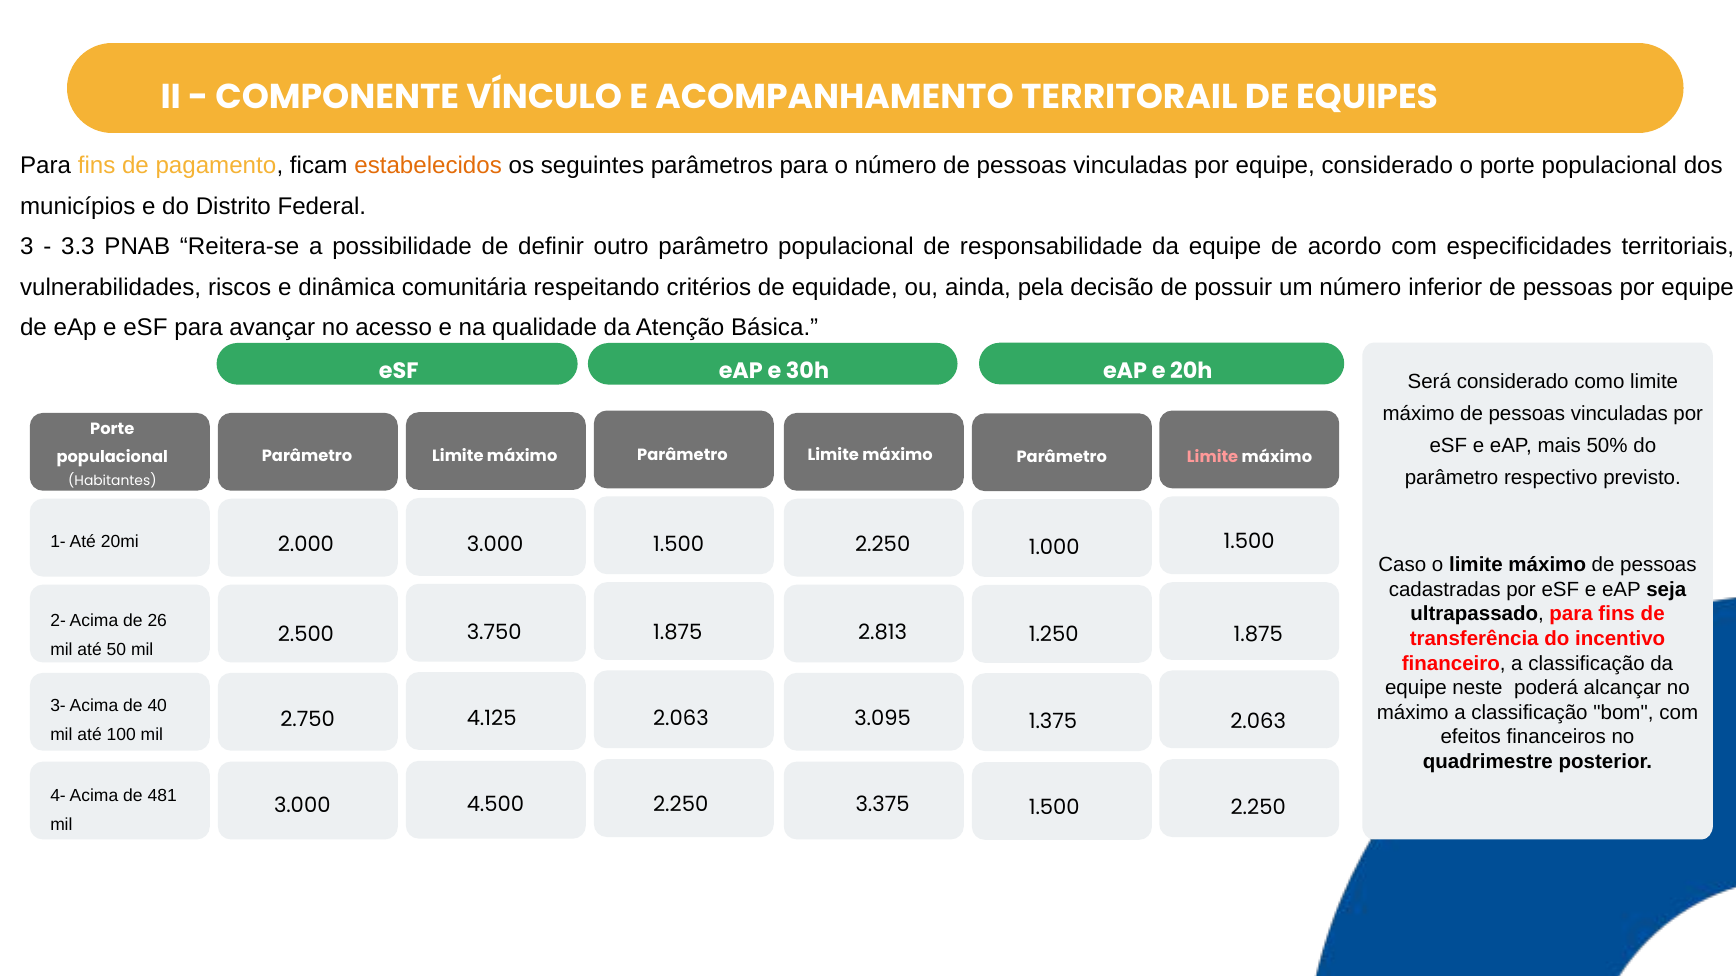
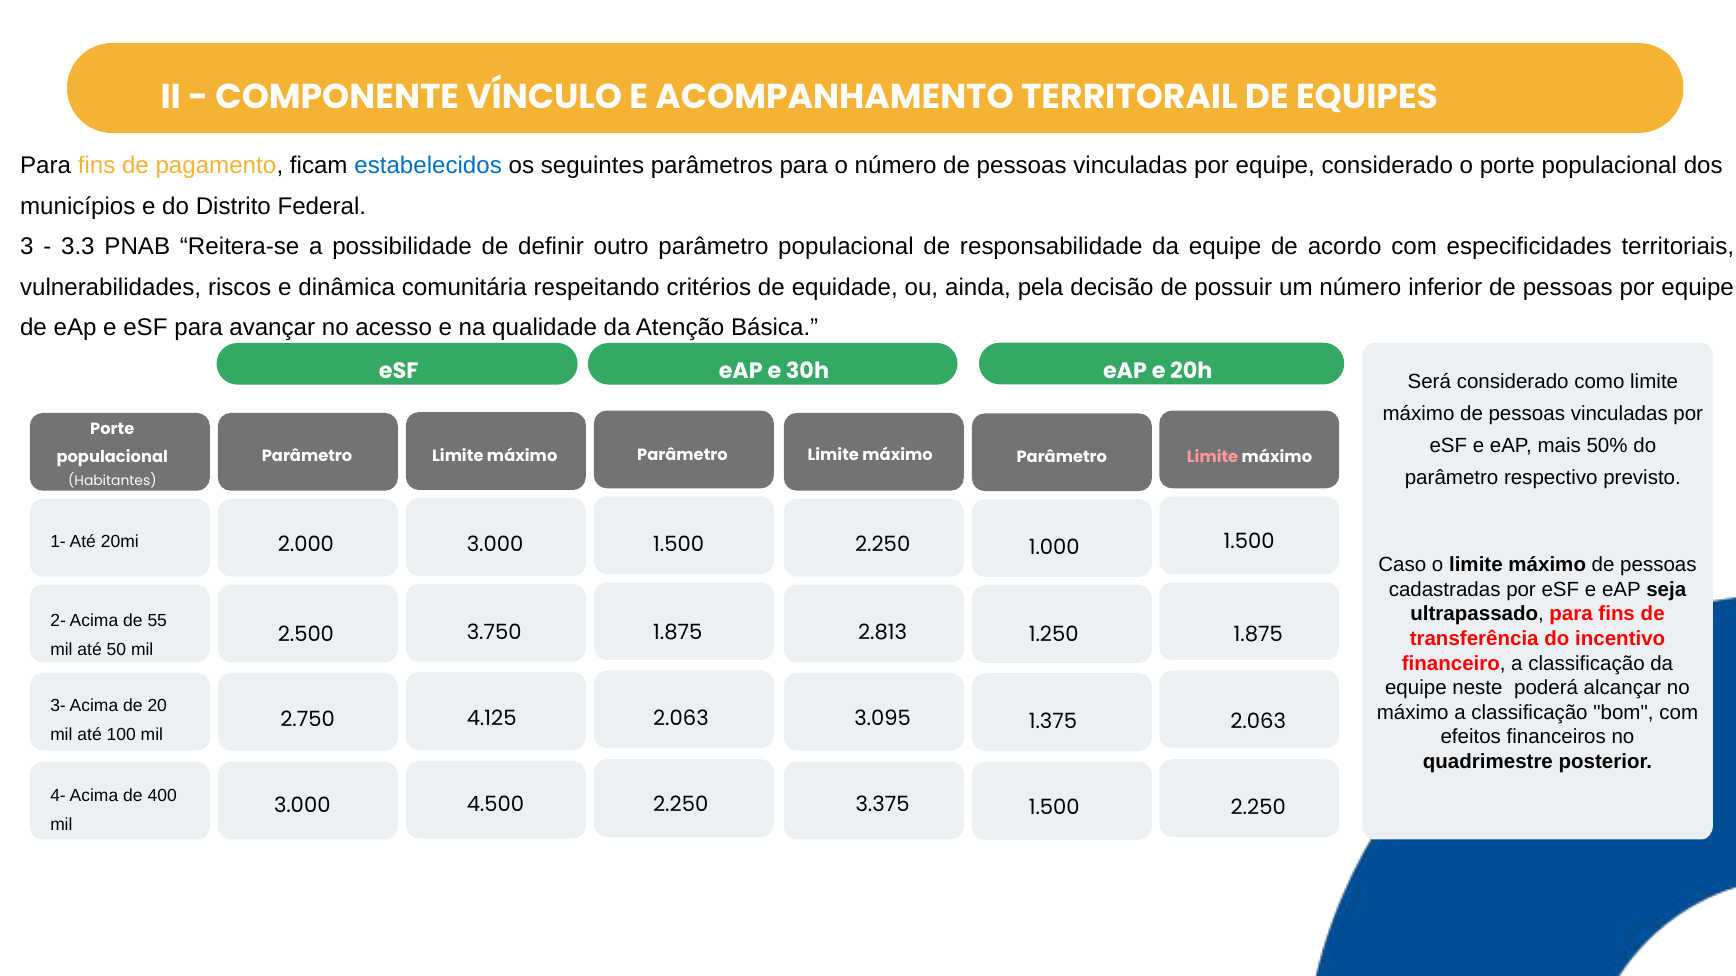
estabelecidos colour: orange -> blue
26: 26 -> 55
40: 40 -> 20
481: 481 -> 400
